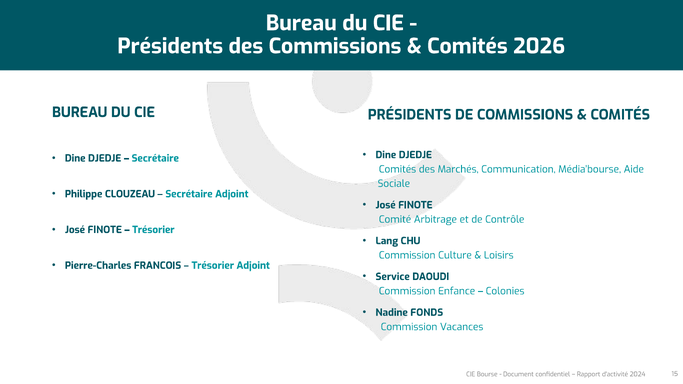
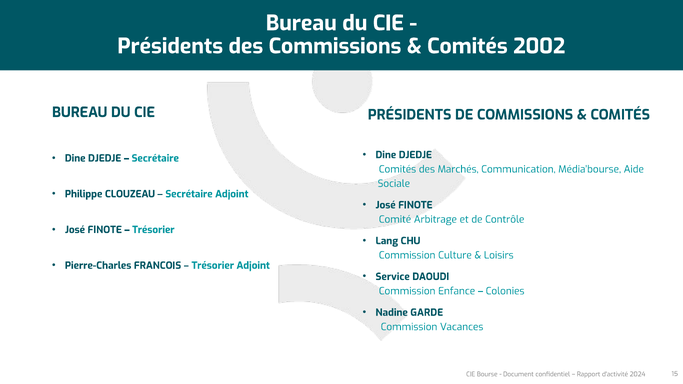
2026: 2026 -> 2002
FONDS: FONDS -> GARDE
